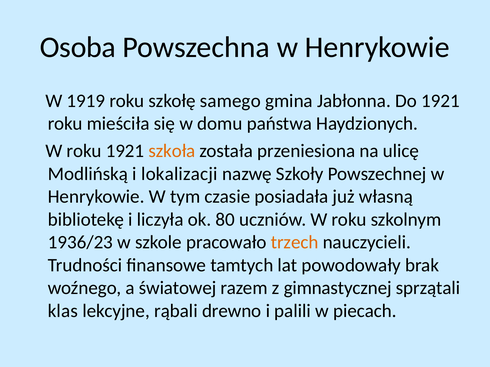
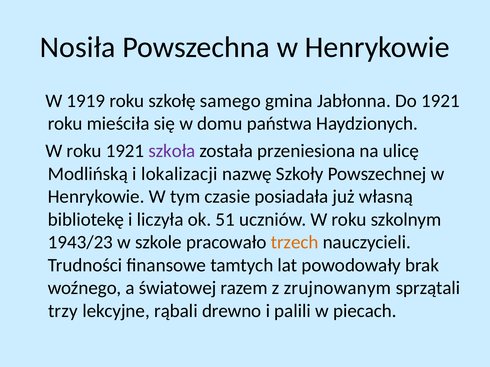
Osoba: Osoba -> Nosiła
szkoła colour: orange -> purple
80: 80 -> 51
1936/23: 1936/23 -> 1943/23
gimnastycznej: gimnastycznej -> zrujnowanym
klas: klas -> trzy
